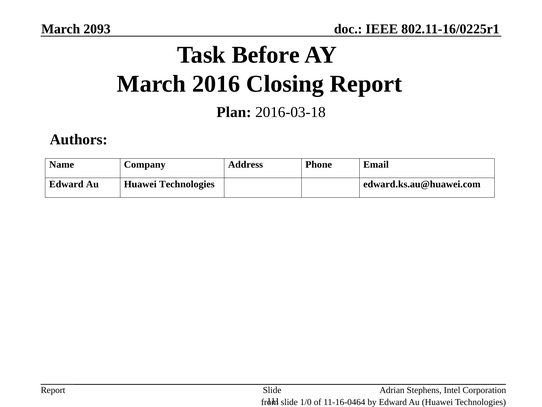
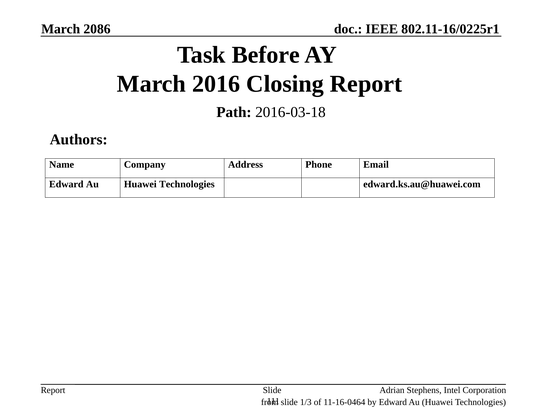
2093: 2093 -> 2086
Plan: Plan -> Path
1/0: 1/0 -> 1/3
